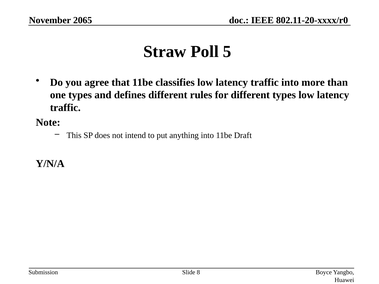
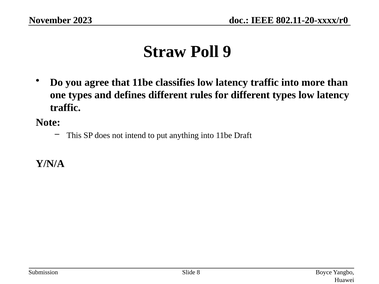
2065: 2065 -> 2023
5: 5 -> 9
